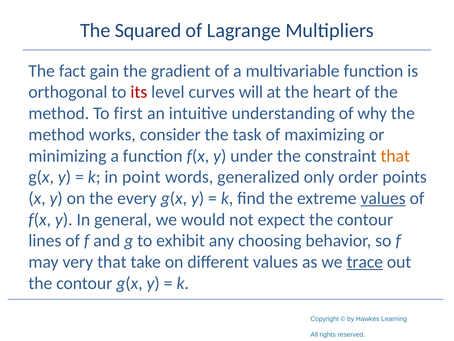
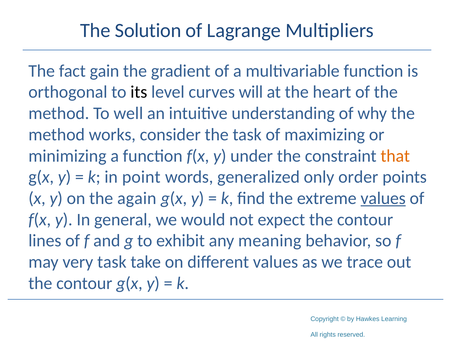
Squared: Squared -> Solution
its colour: red -> black
first: first -> well
every: every -> again
choosing: choosing -> meaning
very that: that -> task
trace underline: present -> none
